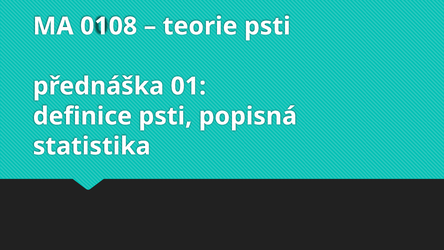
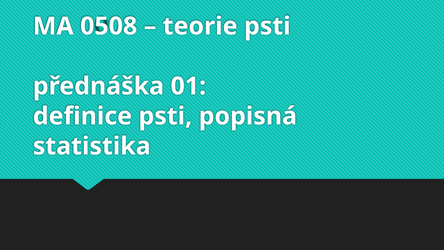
0108: 0108 -> 0508
